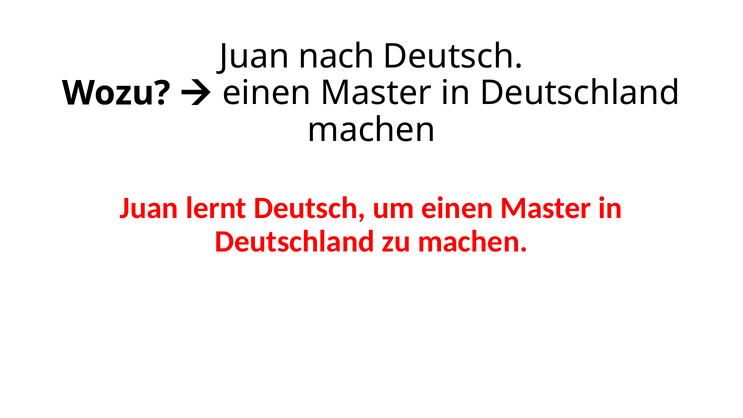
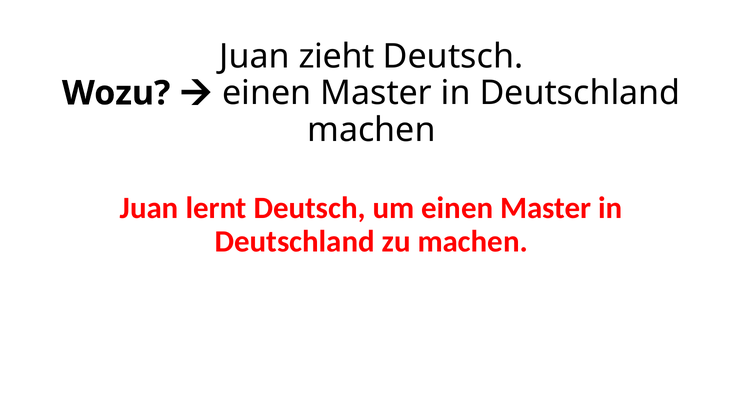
nach: nach -> zieht
